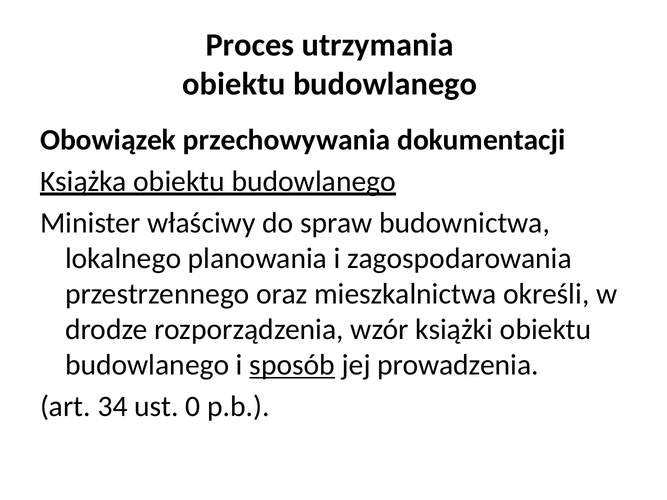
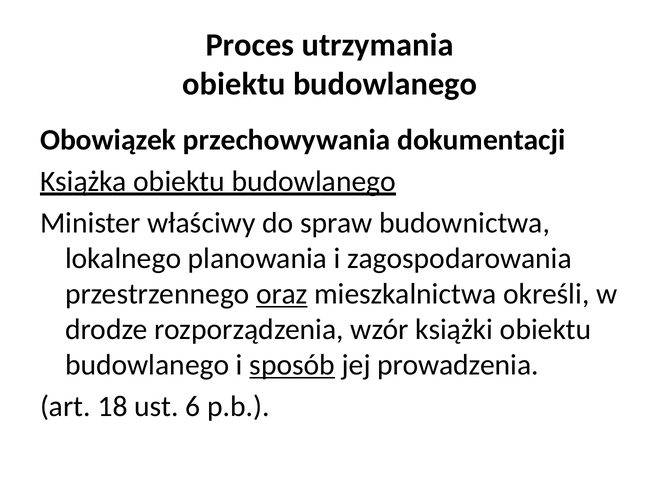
oraz underline: none -> present
34: 34 -> 18
0: 0 -> 6
